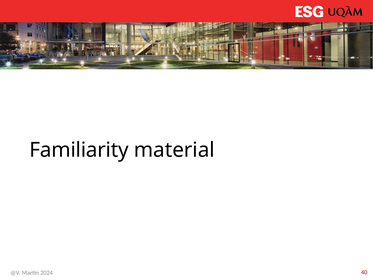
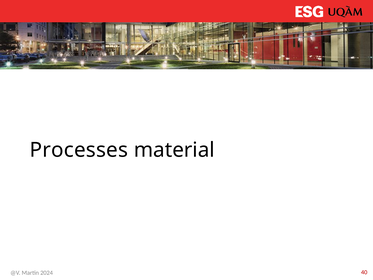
Familiarity: Familiarity -> Processes
